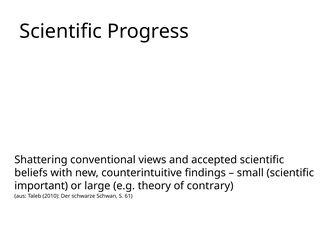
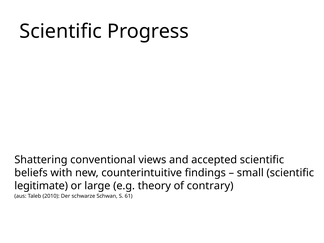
important: important -> legitimate
